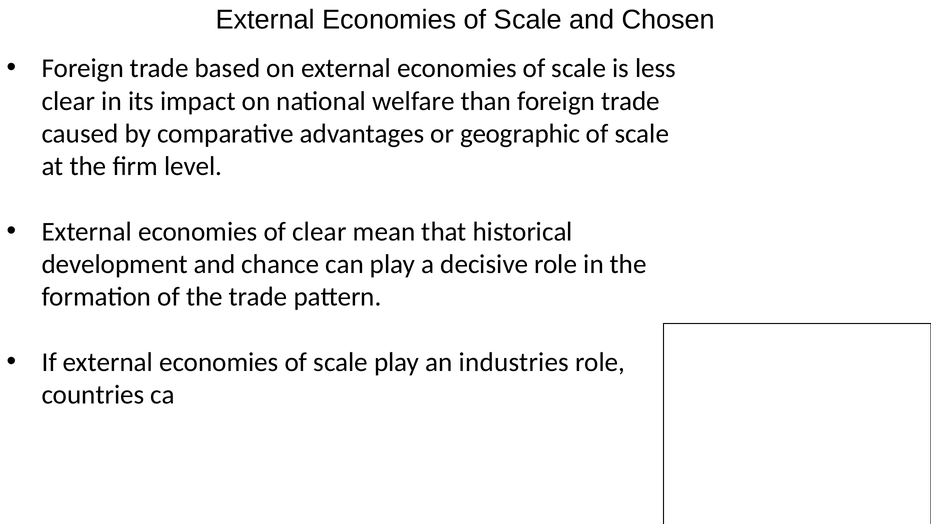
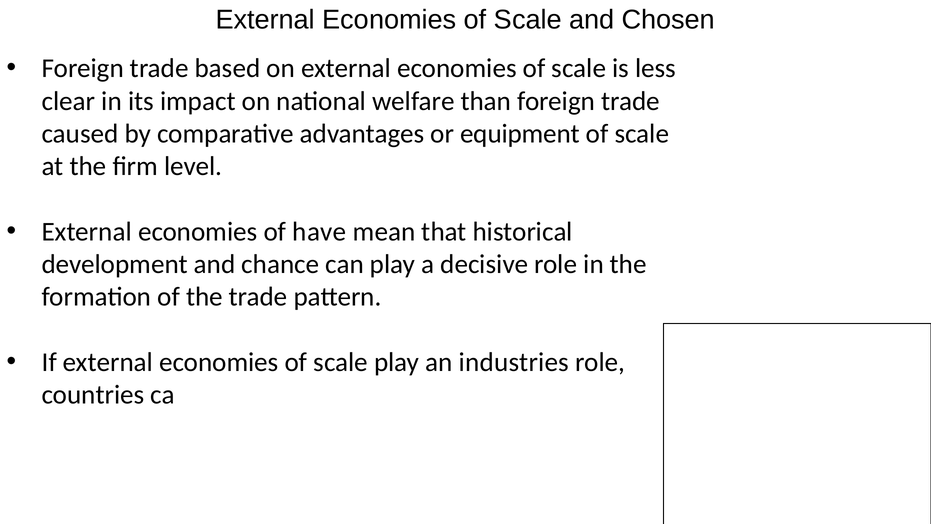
geographic: geographic -> equipment
of clear: clear -> have
